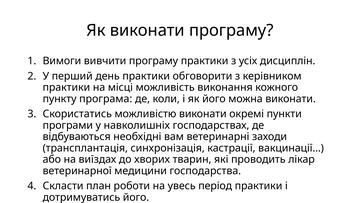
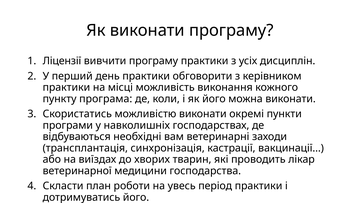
Вимоги: Вимоги -> Ліцензії
